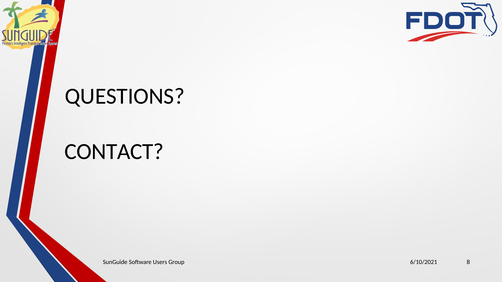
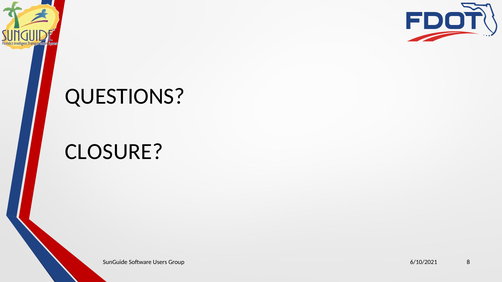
CONTACT: CONTACT -> CLOSURE
